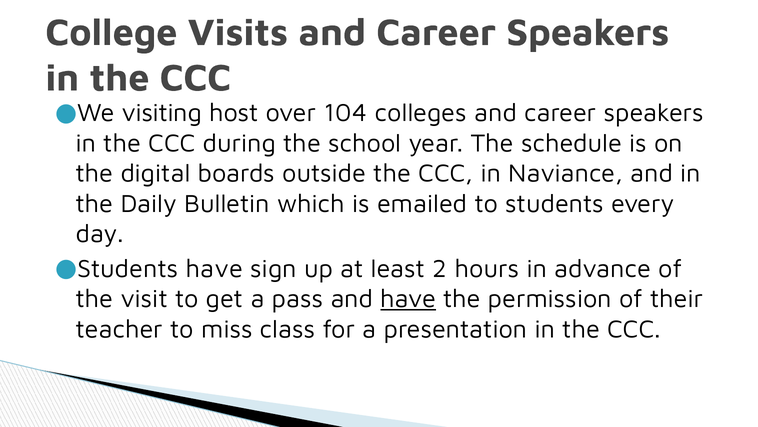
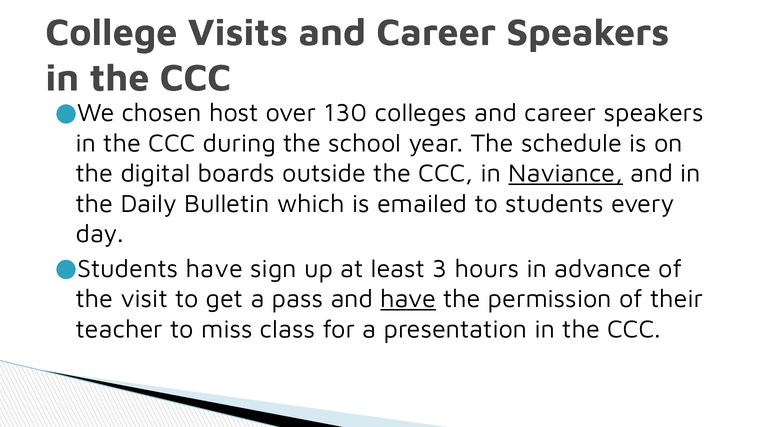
visiting: visiting -> chosen
104: 104 -> 130
Naviance underline: none -> present
2: 2 -> 3
